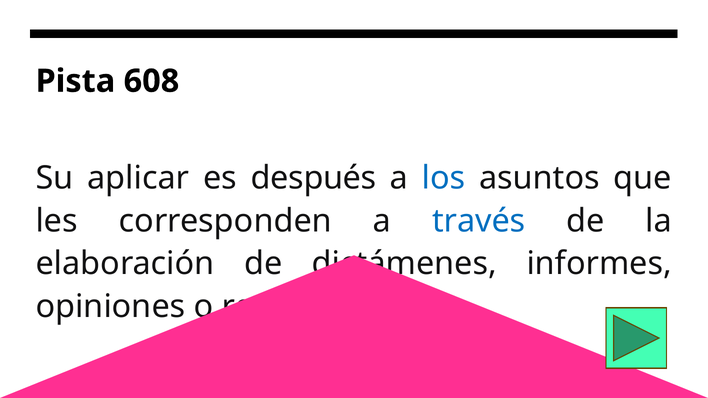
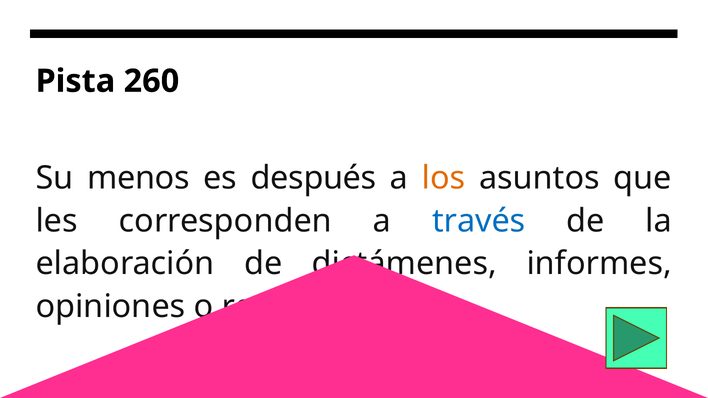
608: 608 -> 260
aplicar: aplicar -> menos
los colour: blue -> orange
